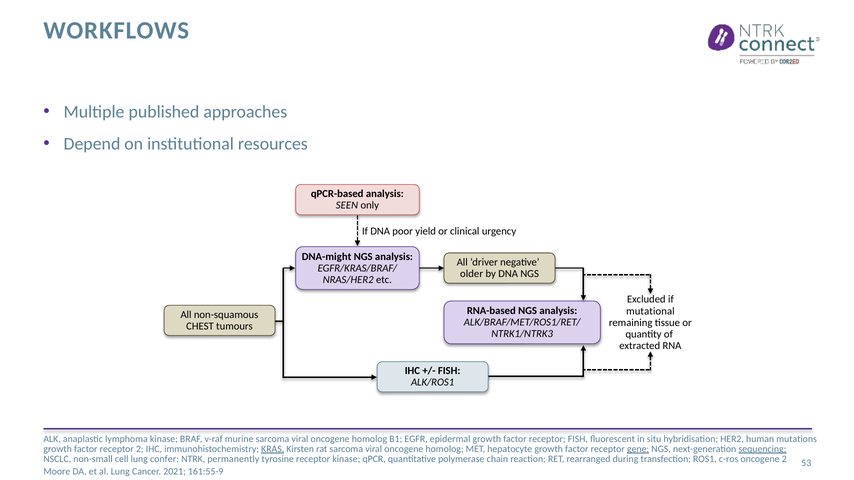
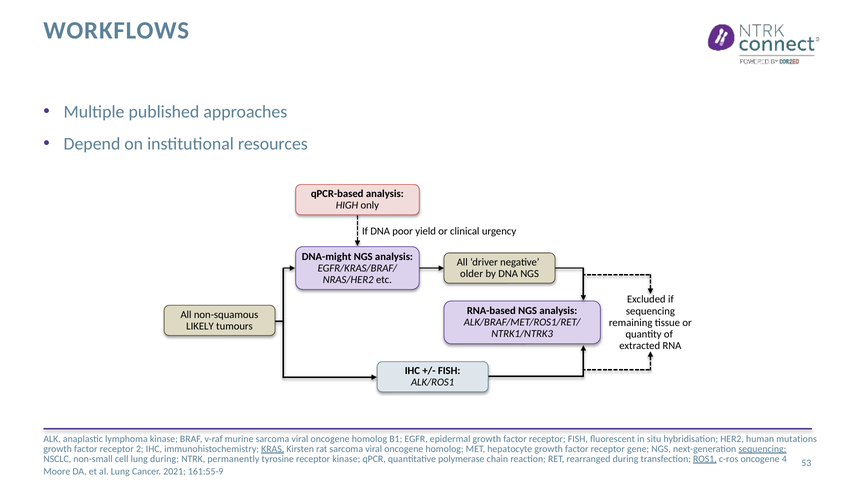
SEEN: SEEN -> HIGH
mutational at (650, 311): mutational -> sequencing
CHEST: CHEST -> LIKELY
gene underline: present -> none
lung confer: confer -> during
ROS1 underline: none -> present
oncogene 2: 2 -> 4
